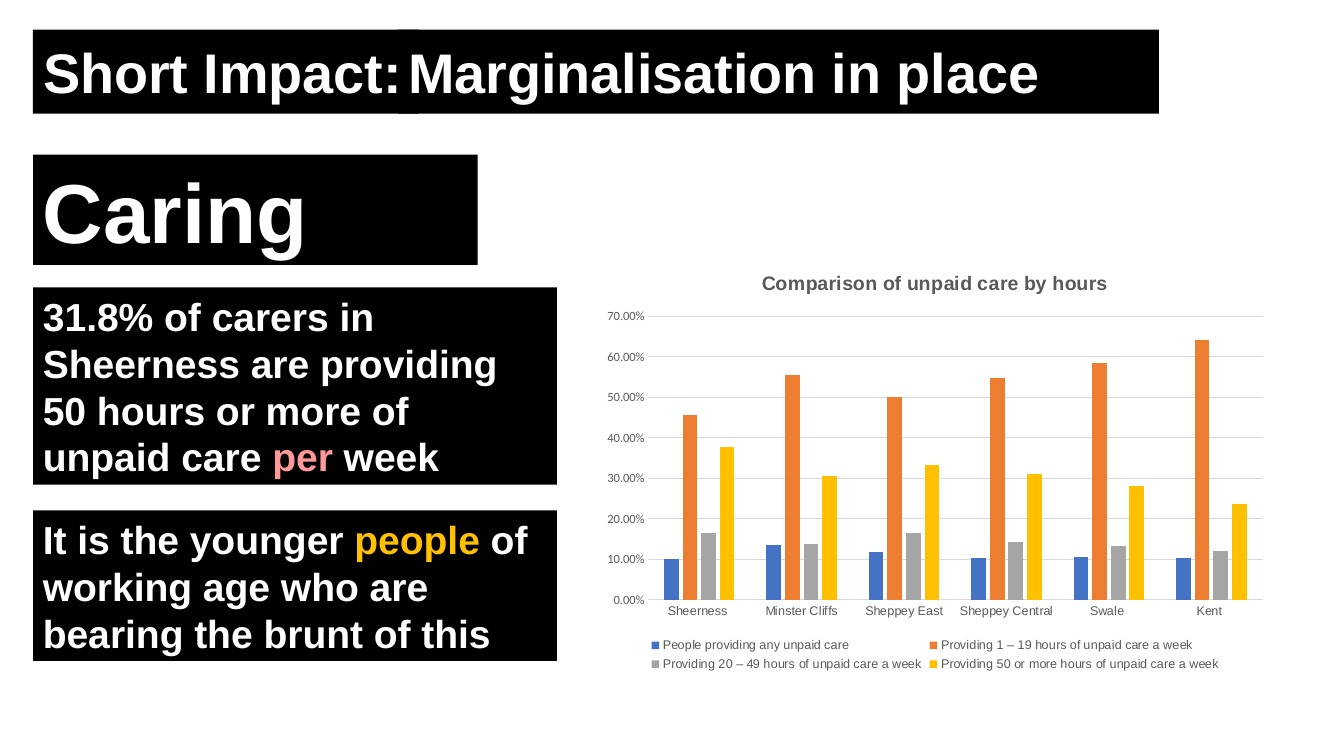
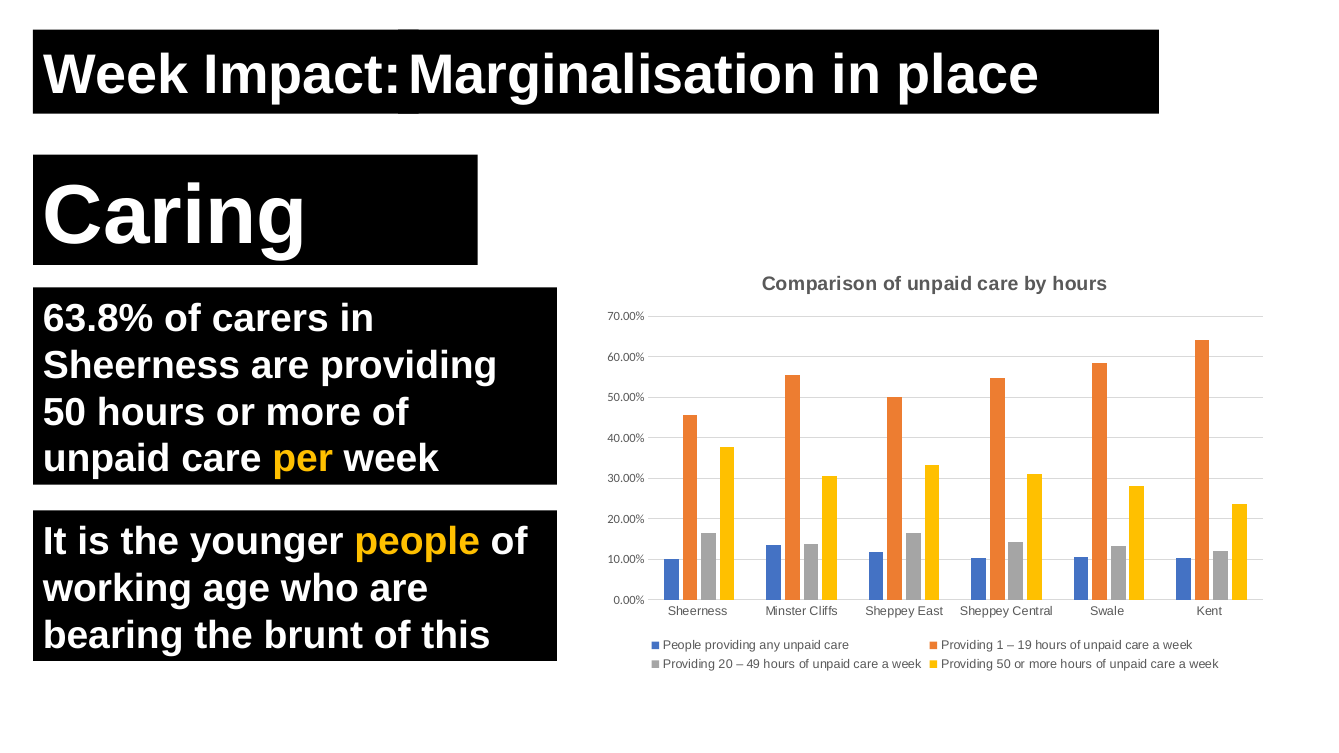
Short at (116, 76): Short -> Week
31.8%: 31.8% -> 63.8%
per colour: pink -> yellow
